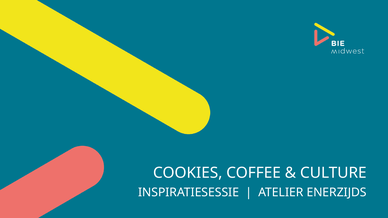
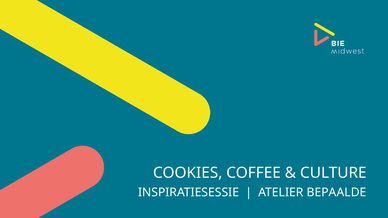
ENERZIJDS: ENERZIJDS -> BEPAALDE
